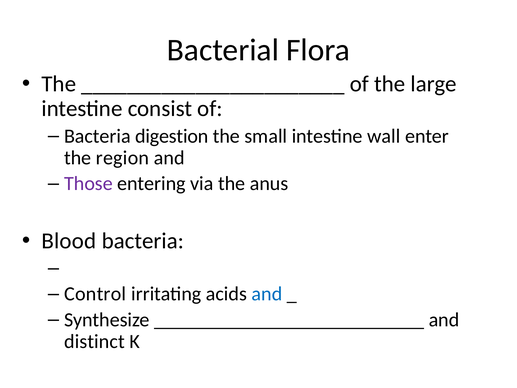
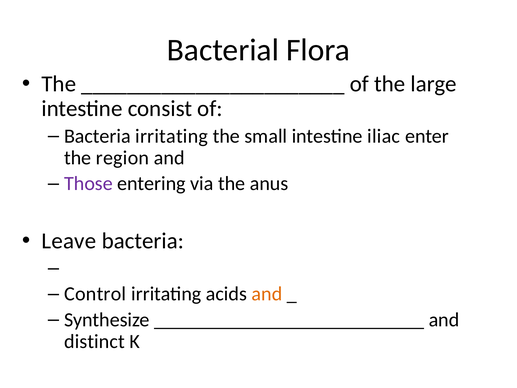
Bacteria digestion: digestion -> irritating
wall: wall -> iliac
Blood: Blood -> Leave
and at (267, 294) colour: blue -> orange
